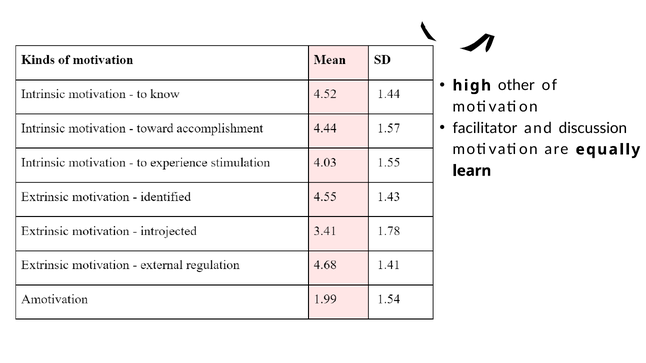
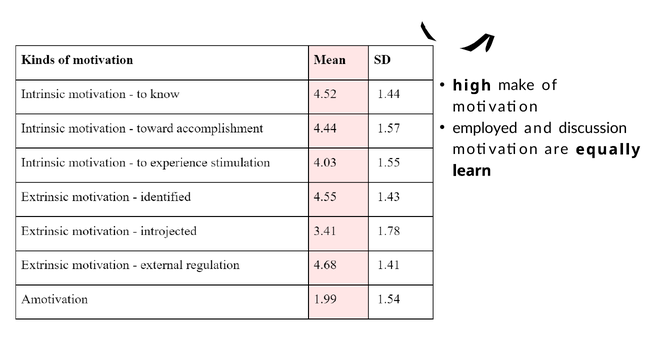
other: other -> make
facilitator: facilitator -> employed
